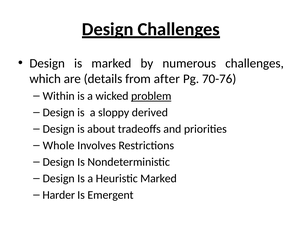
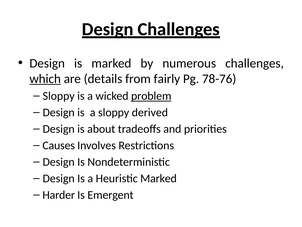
which underline: none -> present
after: after -> fairly
70-76: 70-76 -> 78-76
Within at (59, 96): Within -> Sloppy
Whole: Whole -> Causes
